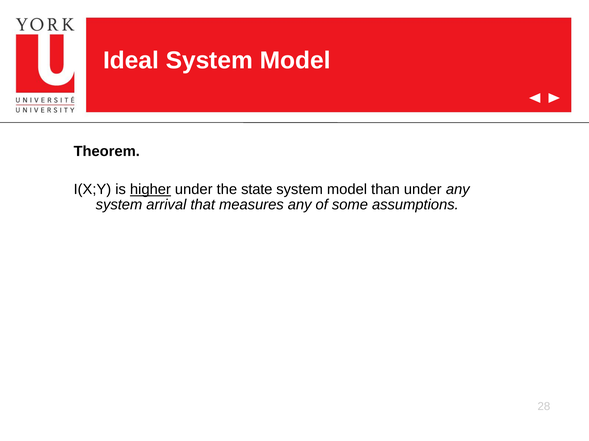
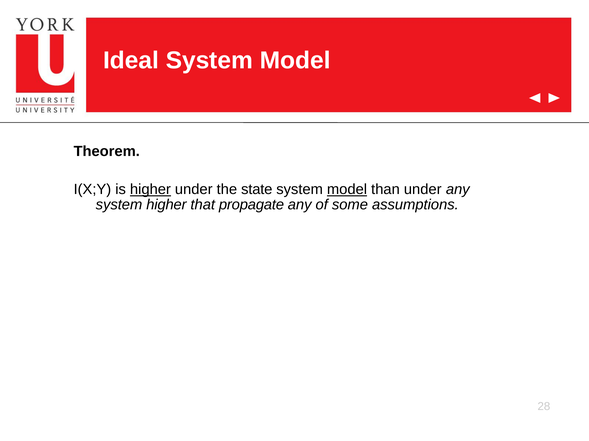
model at (347, 190) underline: none -> present
system arrival: arrival -> higher
measures: measures -> propagate
